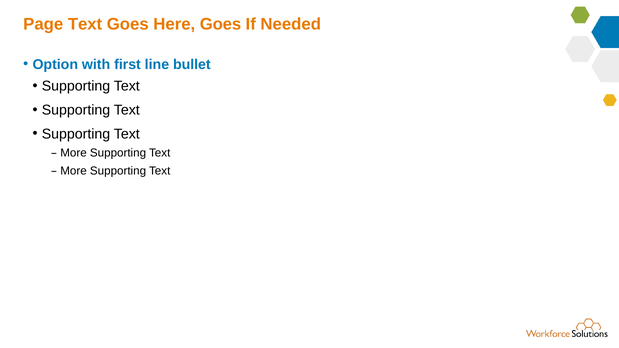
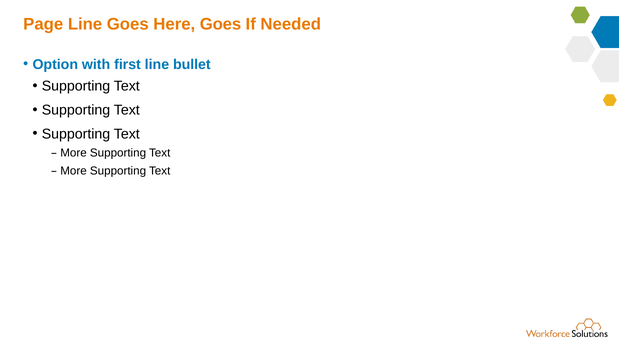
Page Text: Text -> Line
